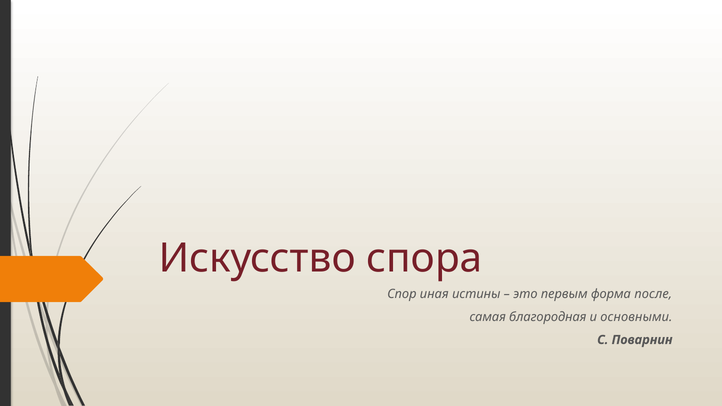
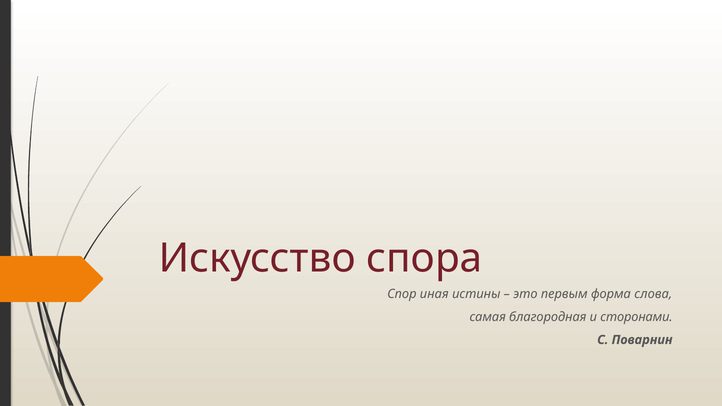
после: после -> слова
основными: основными -> сторонами
